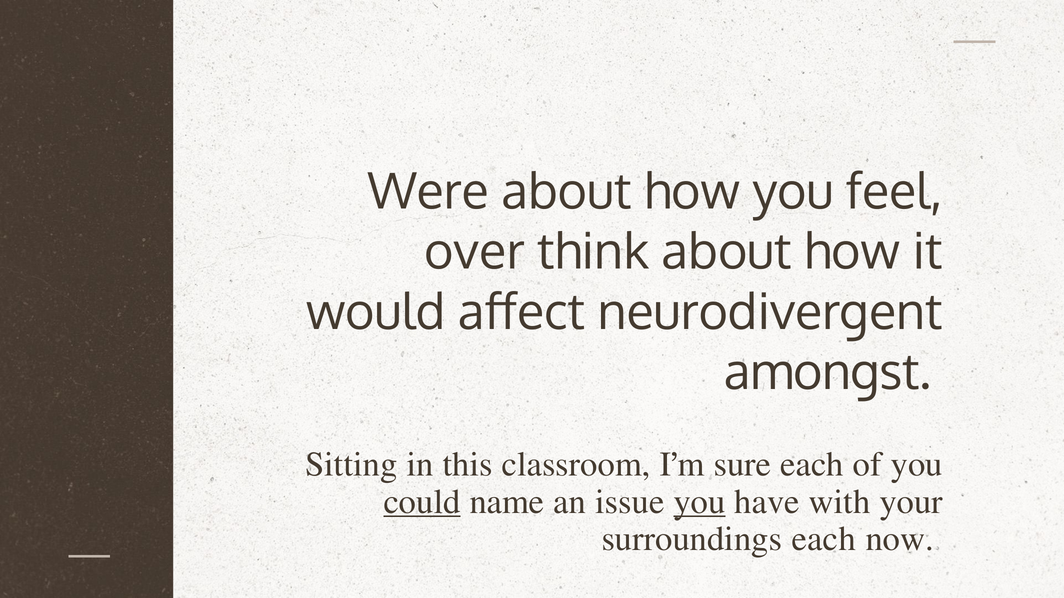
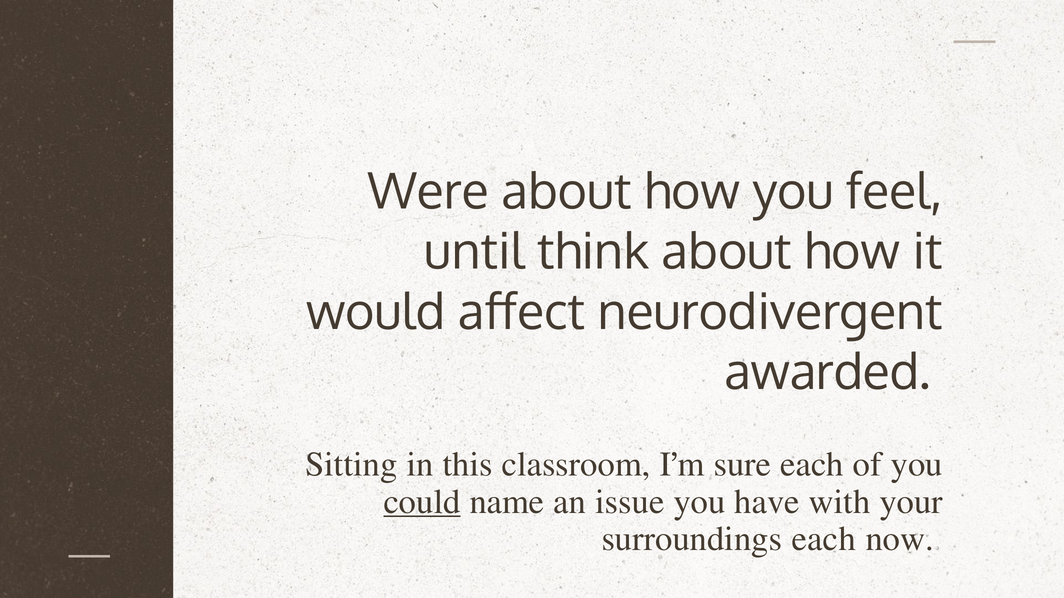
over: over -> until
amongst: amongst -> awarded
you at (699, 503) underline: present -> none
